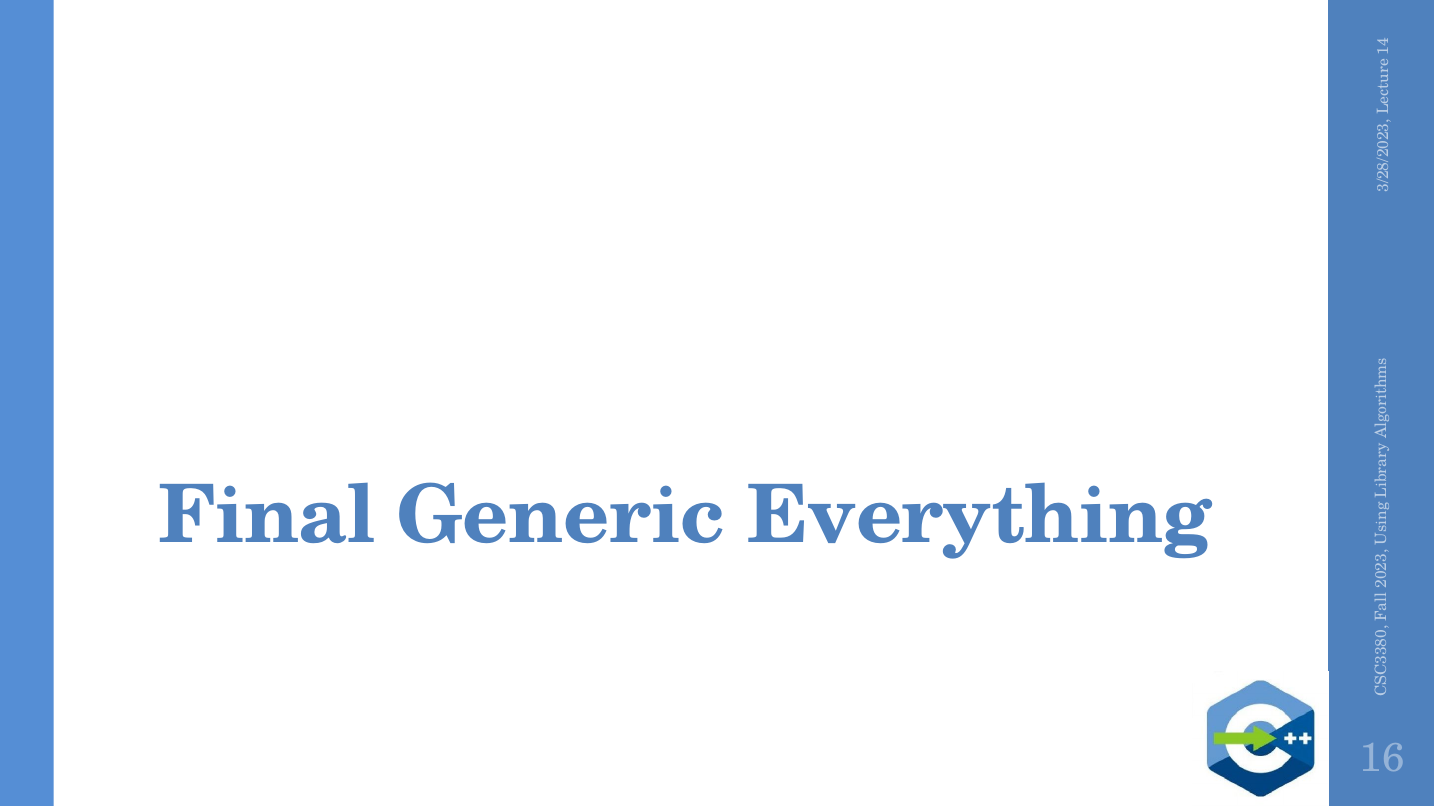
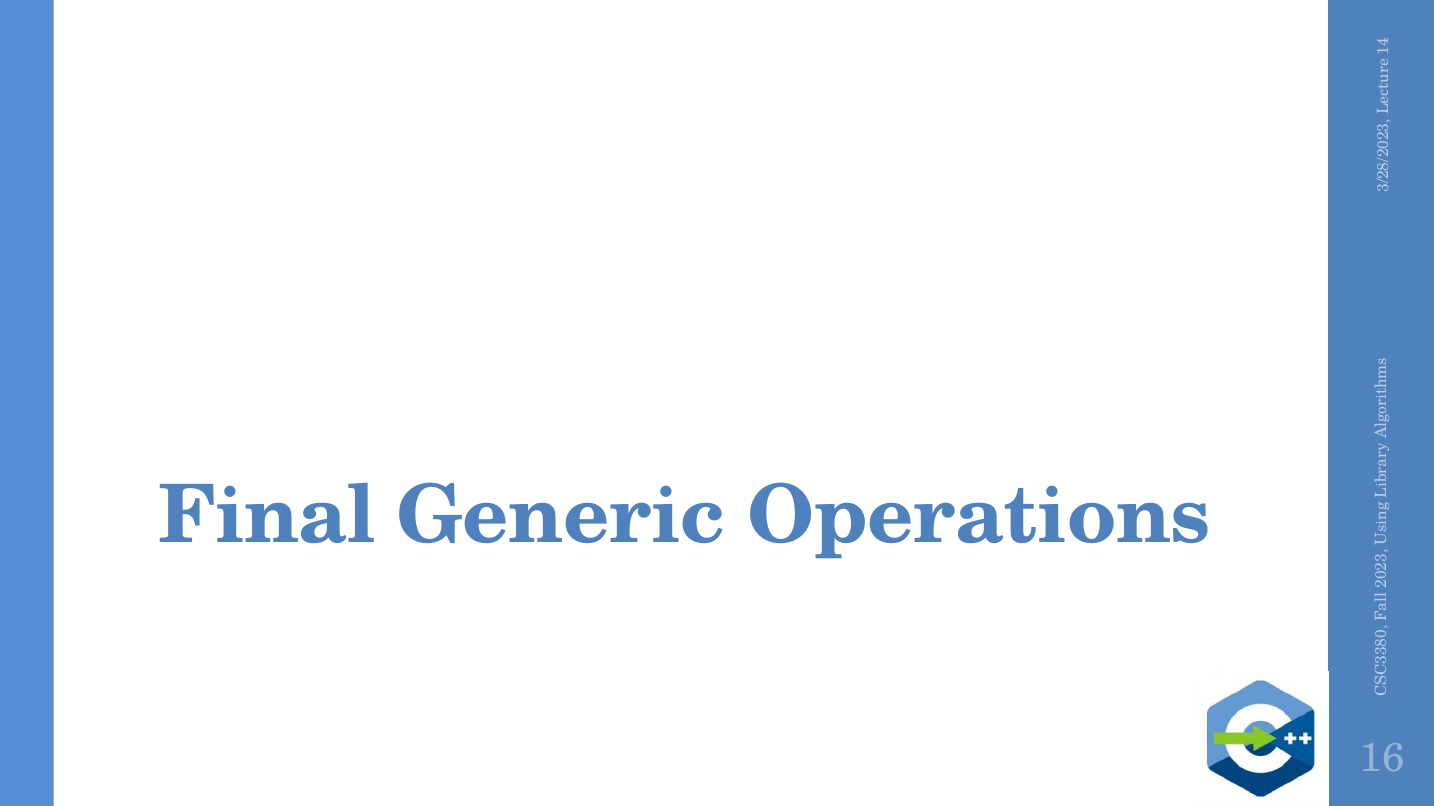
Everything: Everything -> Operations
